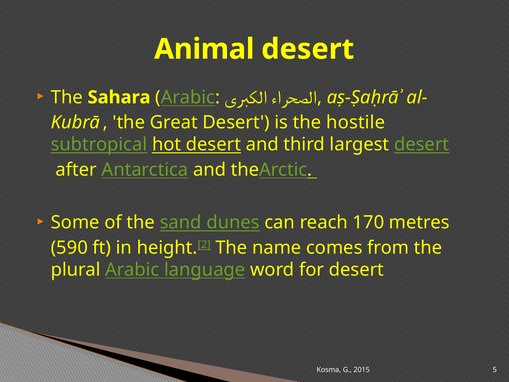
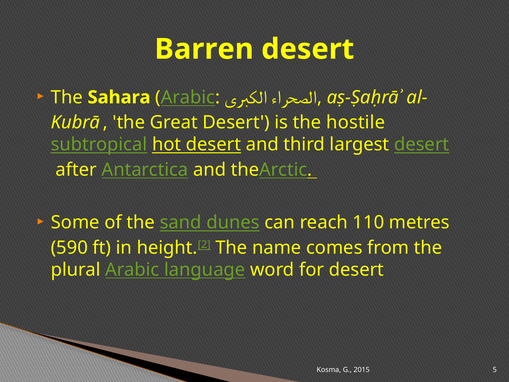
Animal: Animal -> Barren
170: 170 -> 110
